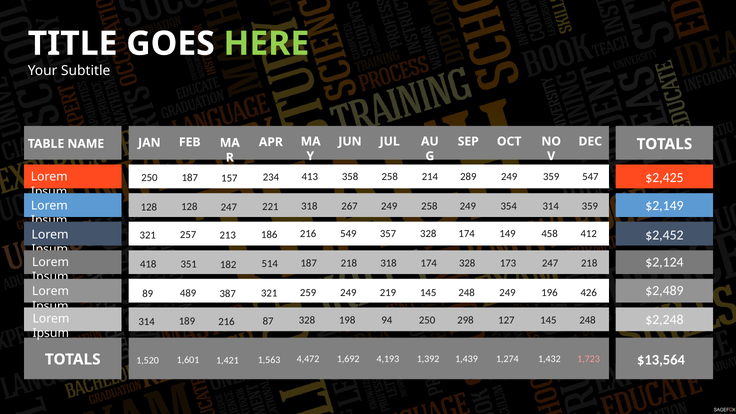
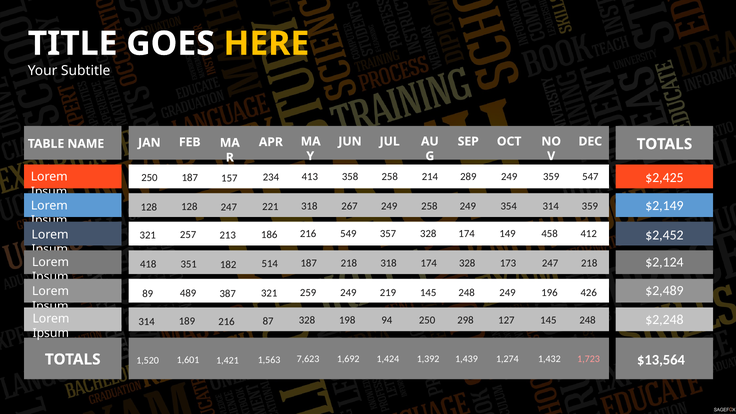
HERE colour: light green -> yellow
4,472: 4,472 -> 7,623
4,193: 4,193 -> 1,424
